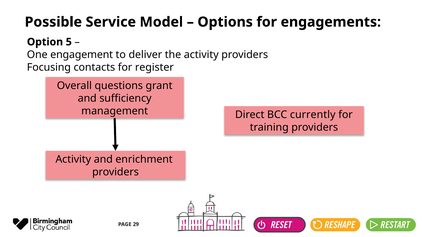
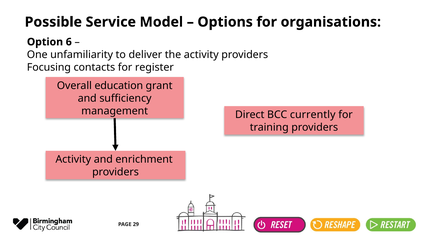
engagements: engagements -> organisations
5: 5 -> 6
engagement: engagement -> unfamiliarity
questions: questions -> education
